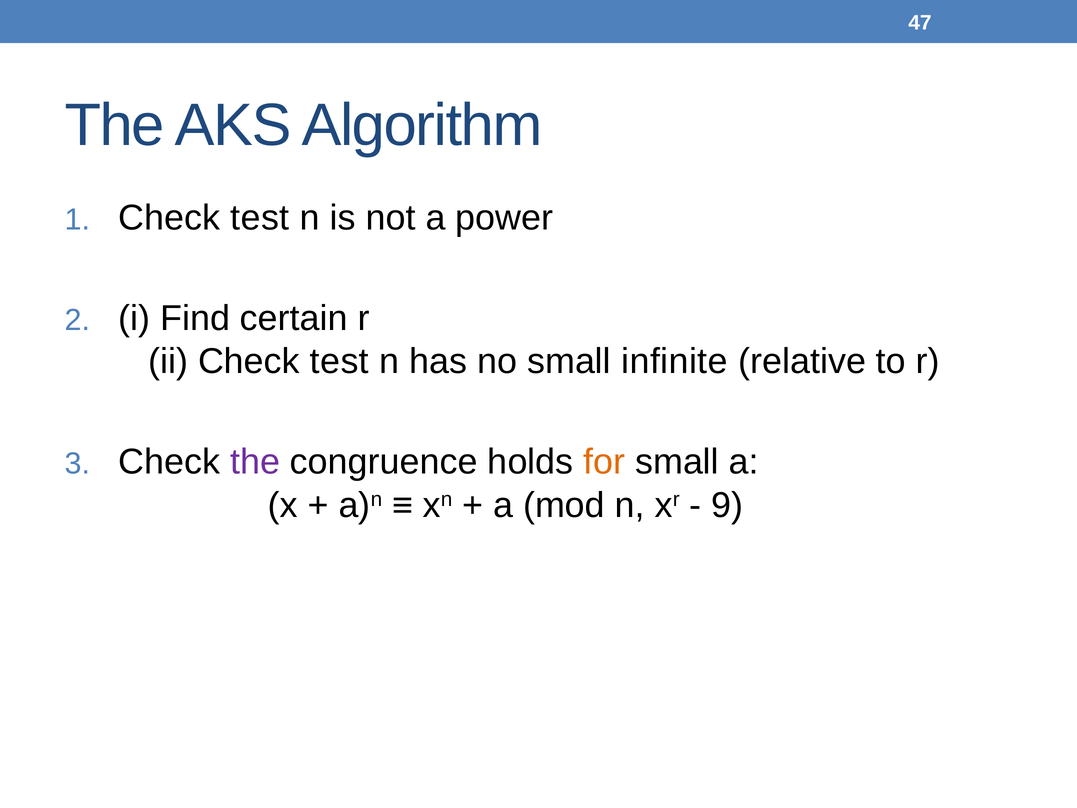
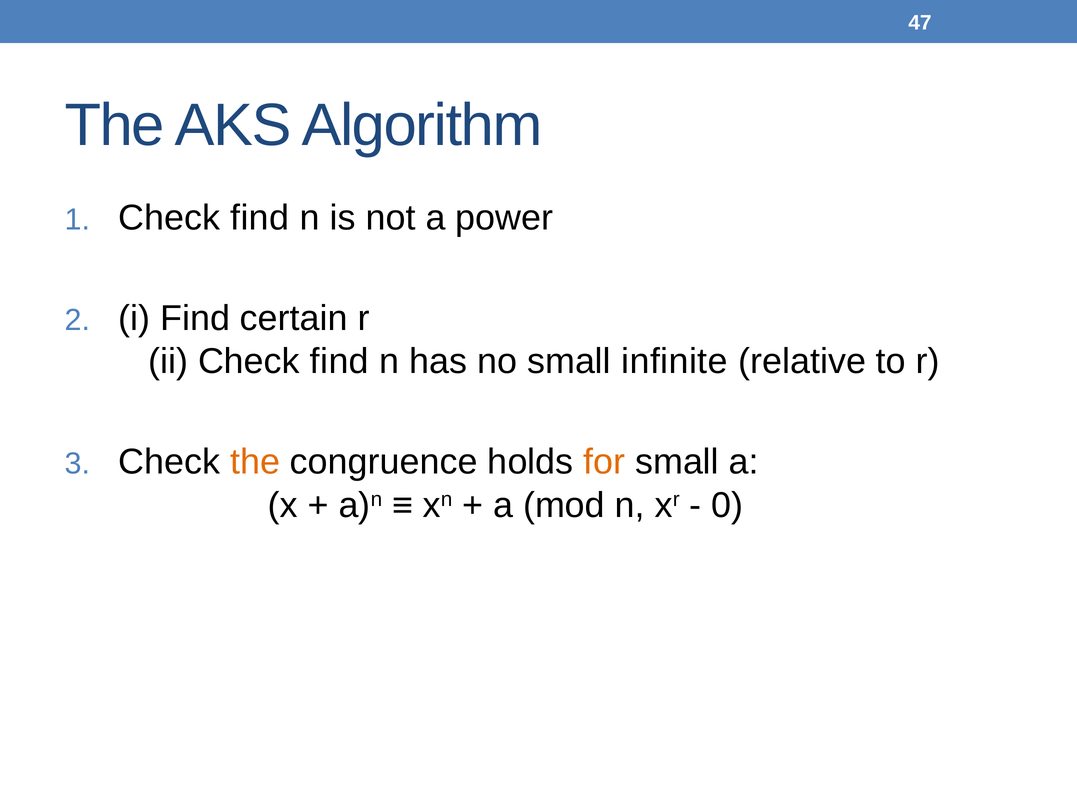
1 Check test: test -> find
ii Check test: test -> find
the at (255, 462) colour: purple -> orange
9: 9 -> 0
